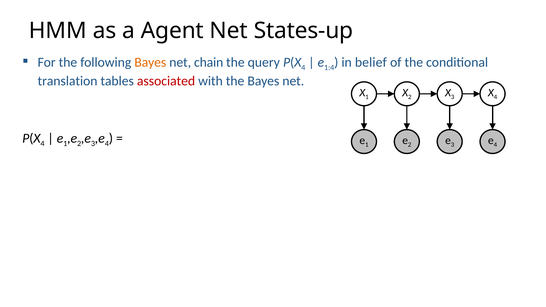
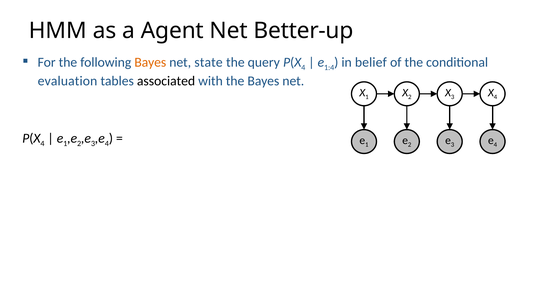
States-up: States-up -> Better-up
chain: chain -> state
translation: translation -> evaluation
associated colour: red -> black
